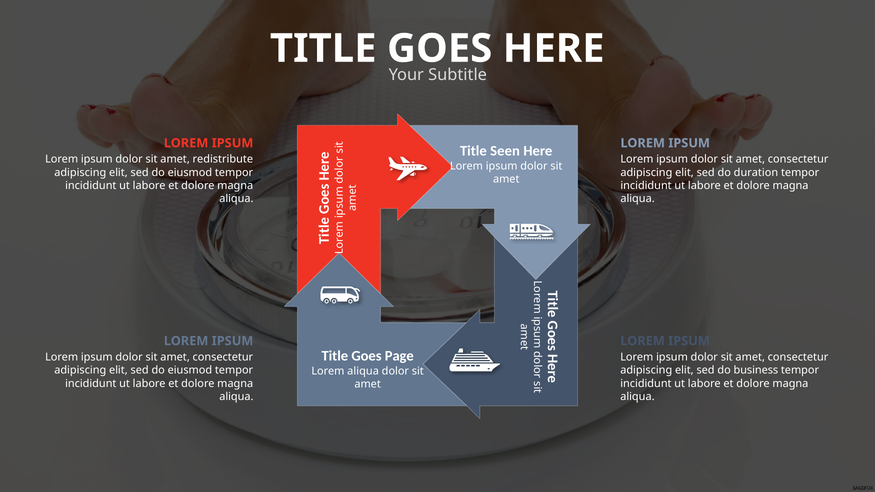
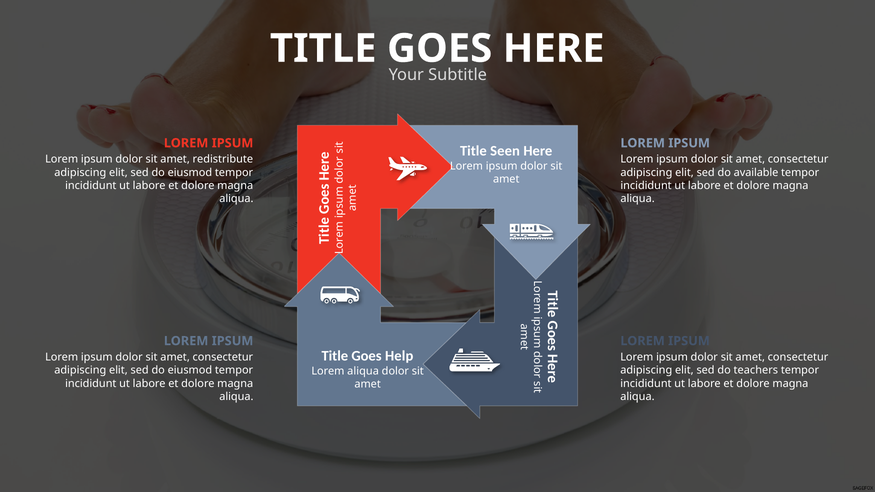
duration: duration -> available
Page: Page -> Help
business: business -> teachers
